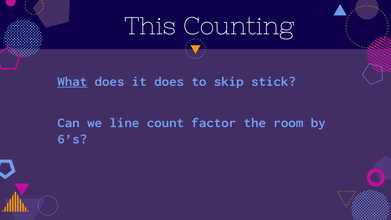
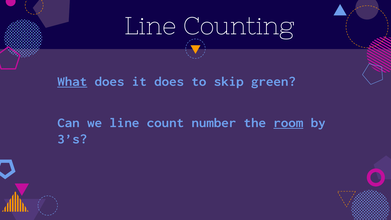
This at (150, 26): This -> Line
stick: stick -> green
factor: factor -> number
room underline: none -> present
6’s: 6’s -> 3’s
